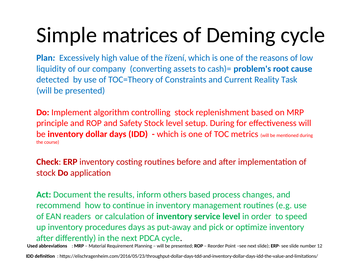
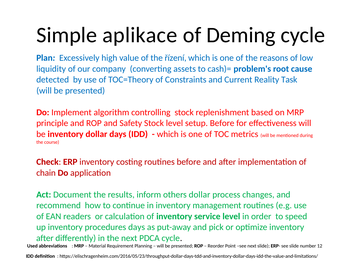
matrices: matrices -> aplikace
setup During: During -> Before
stock at (46, 173): stock -> chain
others based: based -> dollar
